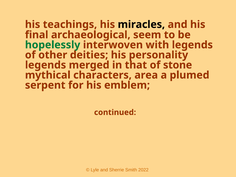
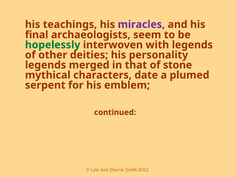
miracles colour: black -> purple
archaeological: archaeological -> archaeologists
area: area -> date
